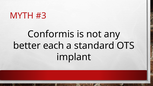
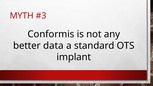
each: each -> data
